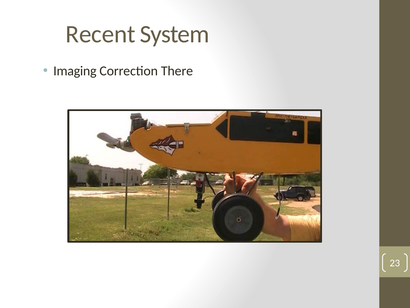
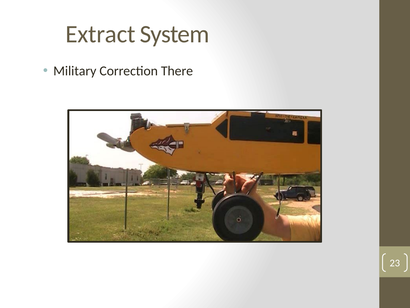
Recent: Recent -> Extract
Imaging: Imaging -> Military
